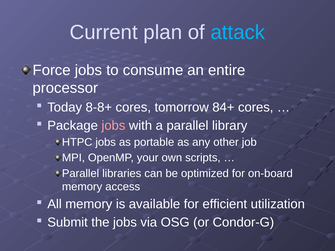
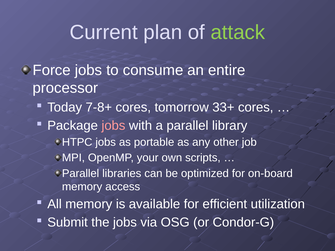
attack colour: light blue -> light green
8-8+: 8-8+ -> 7-8+
84+: 84+ -> 33+
